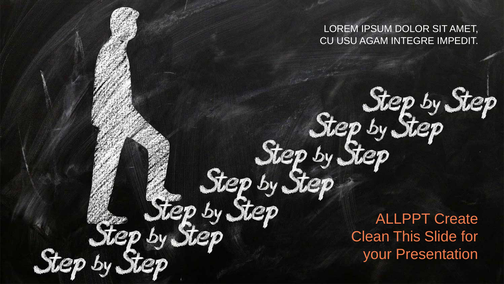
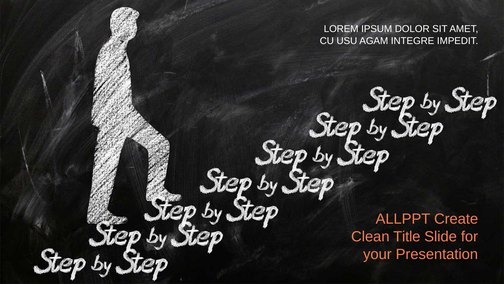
This: This -> Title
